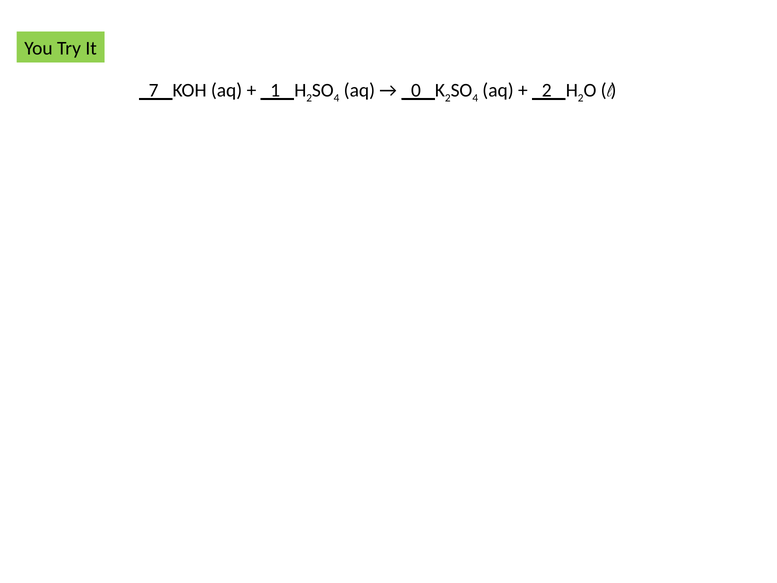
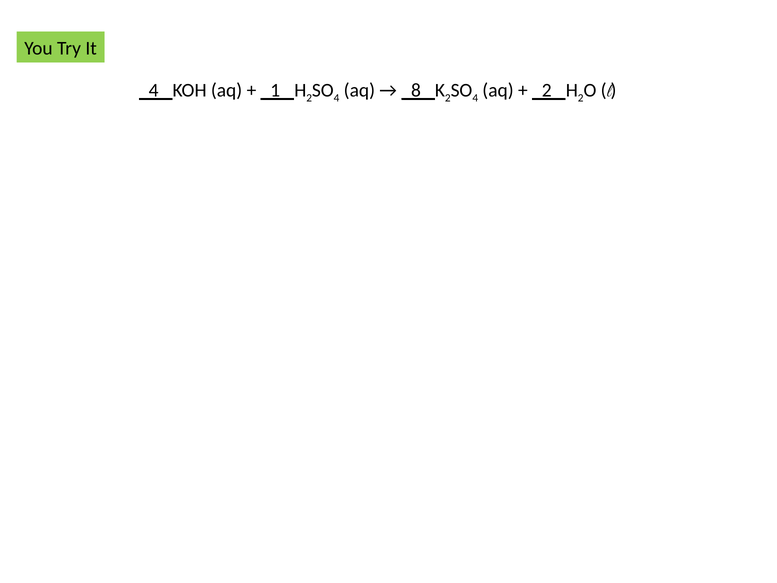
_7_: _7_ -> _4_
_0_: _0_ -> _8_
